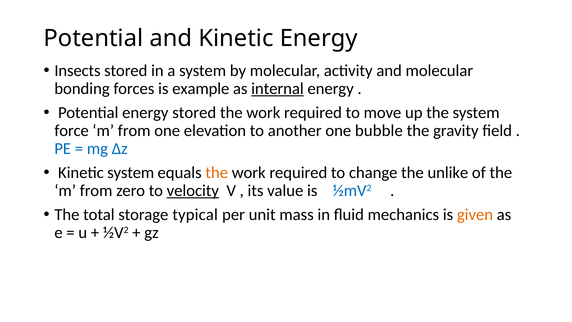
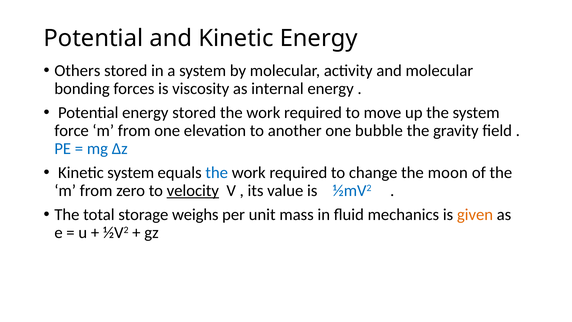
Insects: Insects -> Others
example: example -> viscosity
internal underline: present -> none
the at (217, 172) colour: orange -> blue
unlike: unlike -> moon
typical: typical -> weighs
